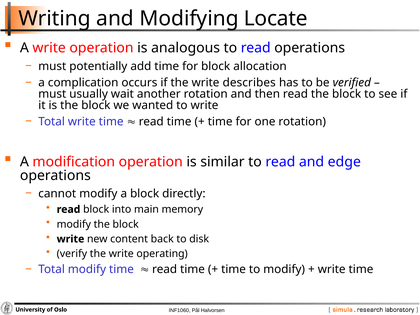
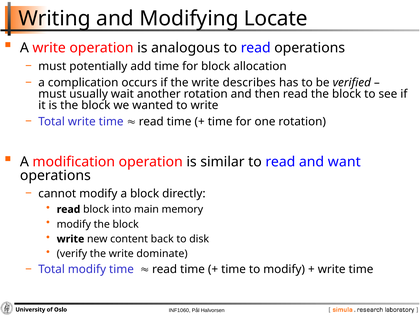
edge: edge -> want
operating: operating -> dominate
